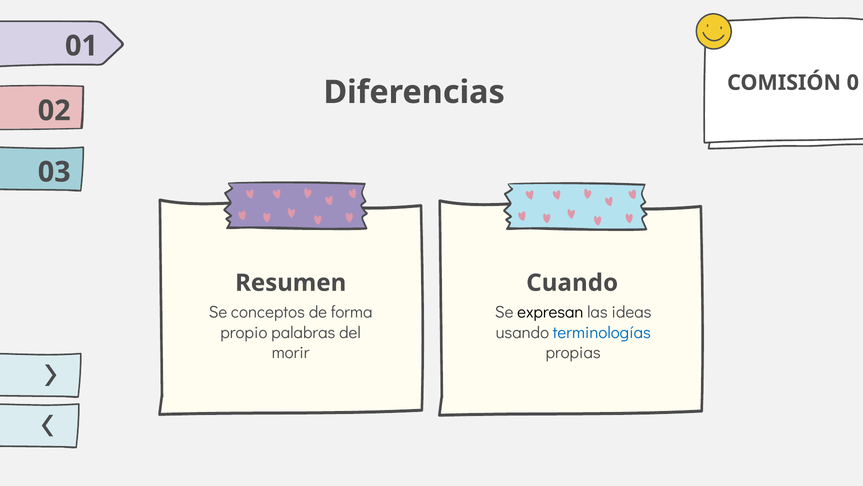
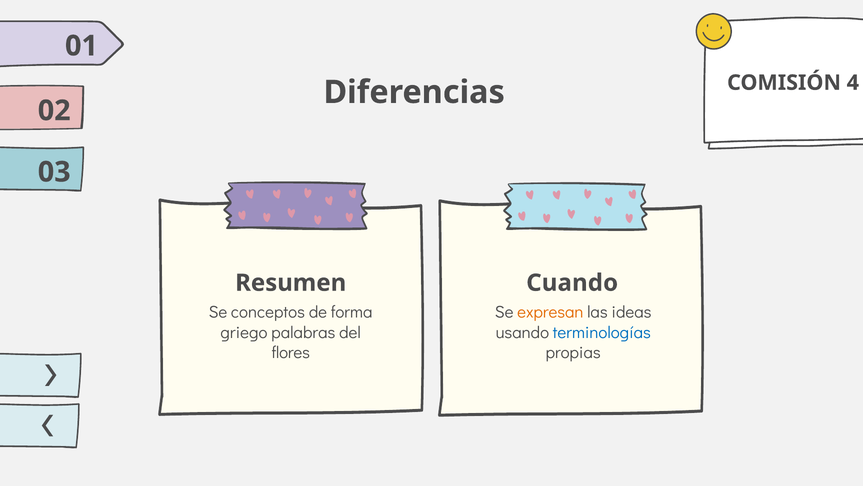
0: 0 -> 4
expresan colour: black -> orange
propio: propio -> griego
morir: morir -> flores
